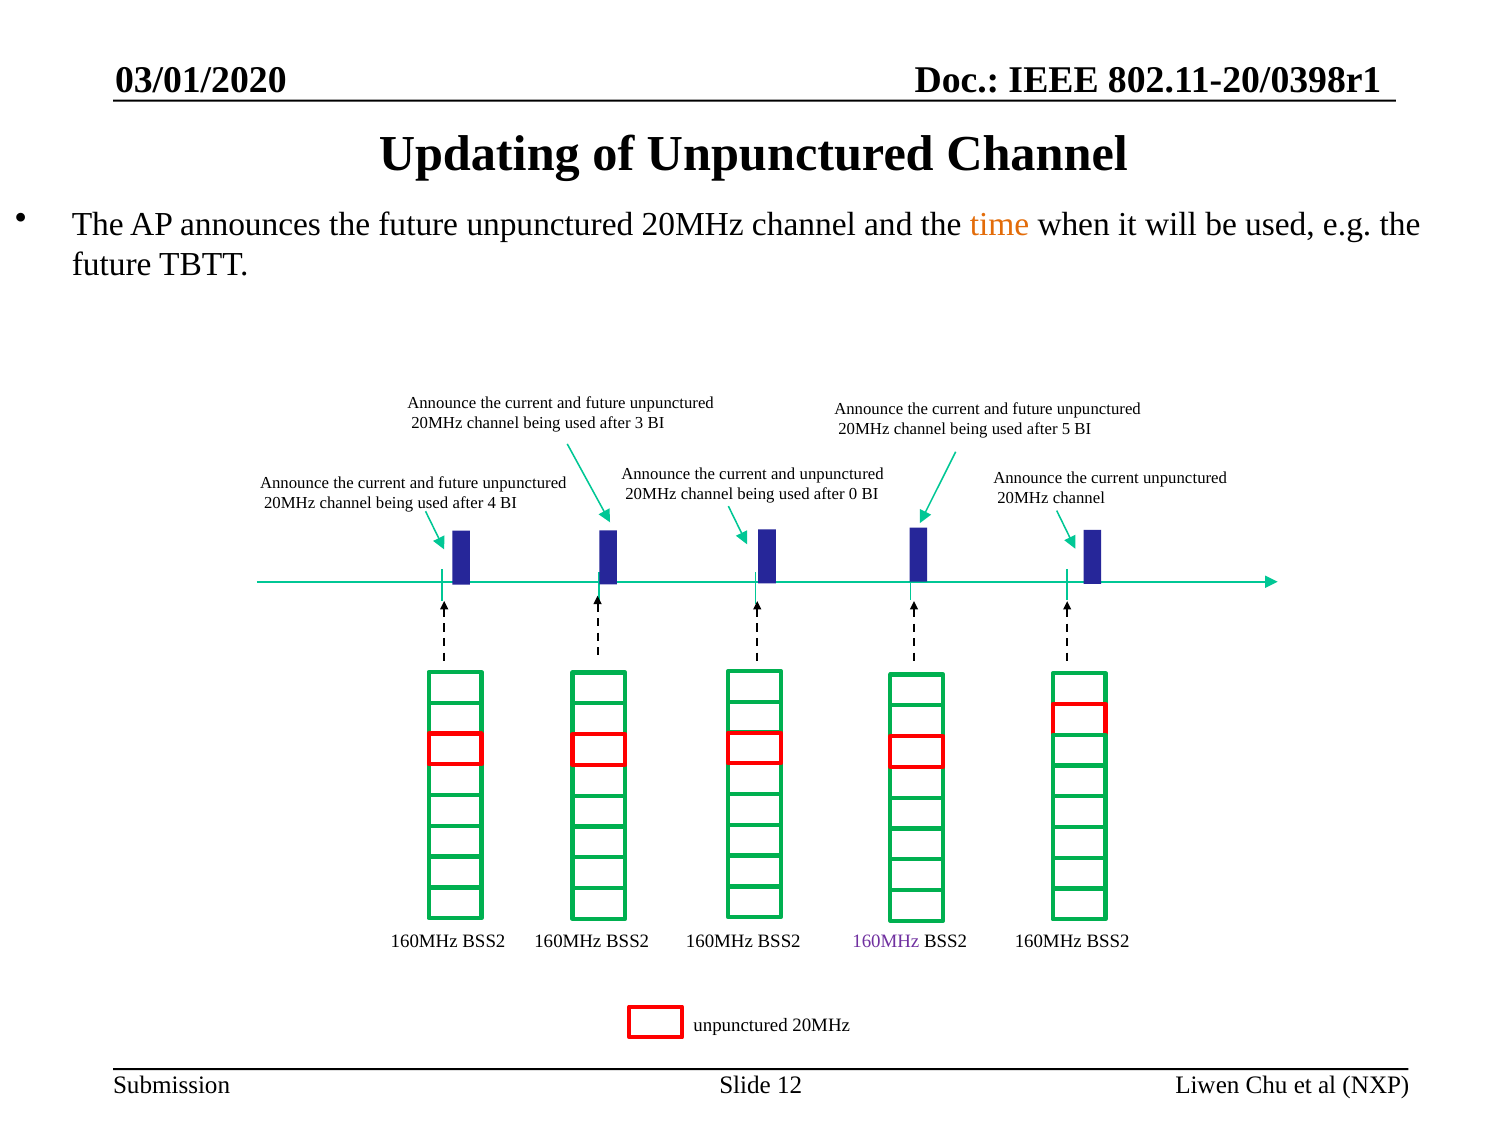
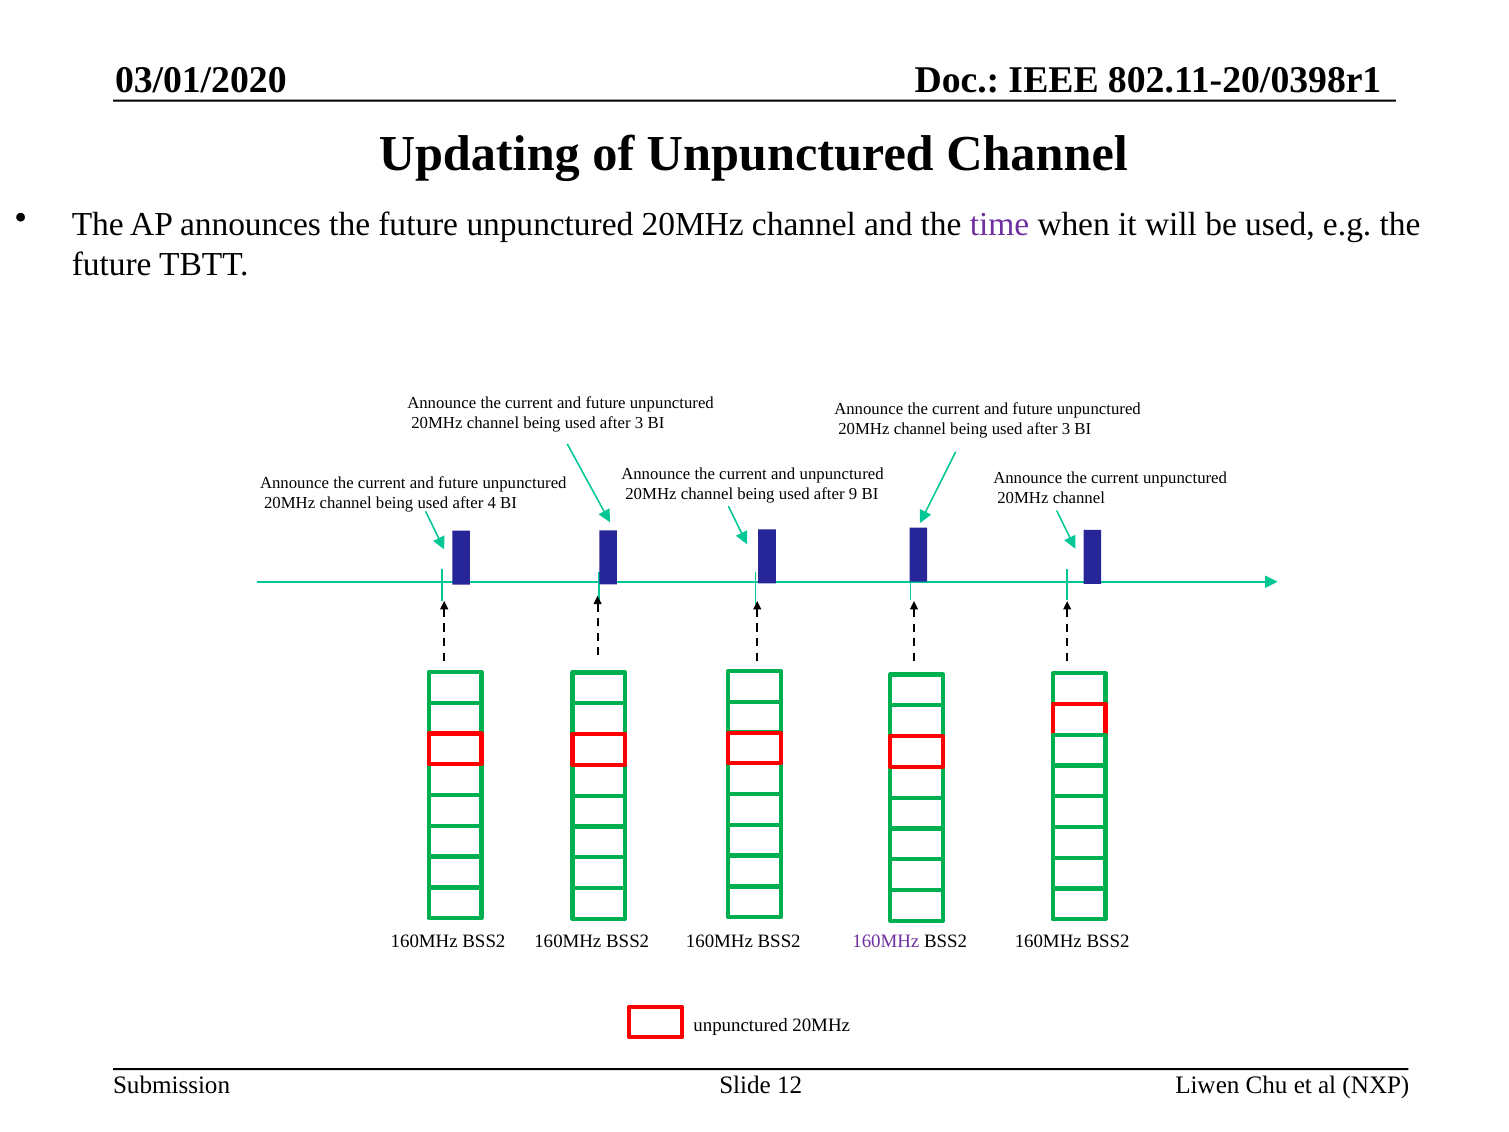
time colour: orange -> purple
5 at (1066, 429): 5 -> 3
0: 0 -> 9
